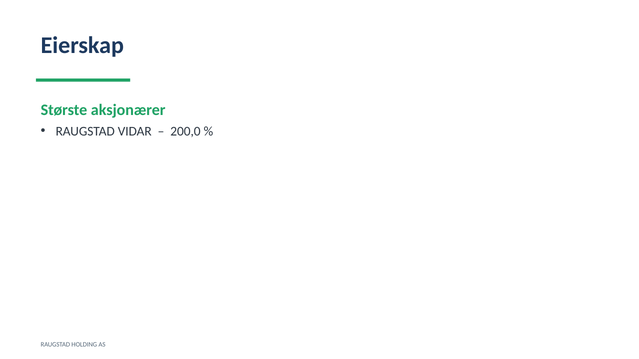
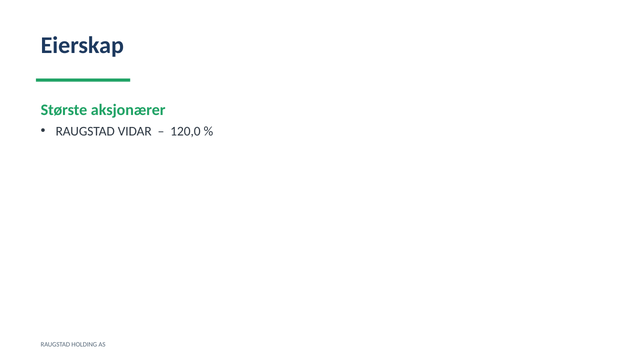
200,0: 200,0 -> 120,0
